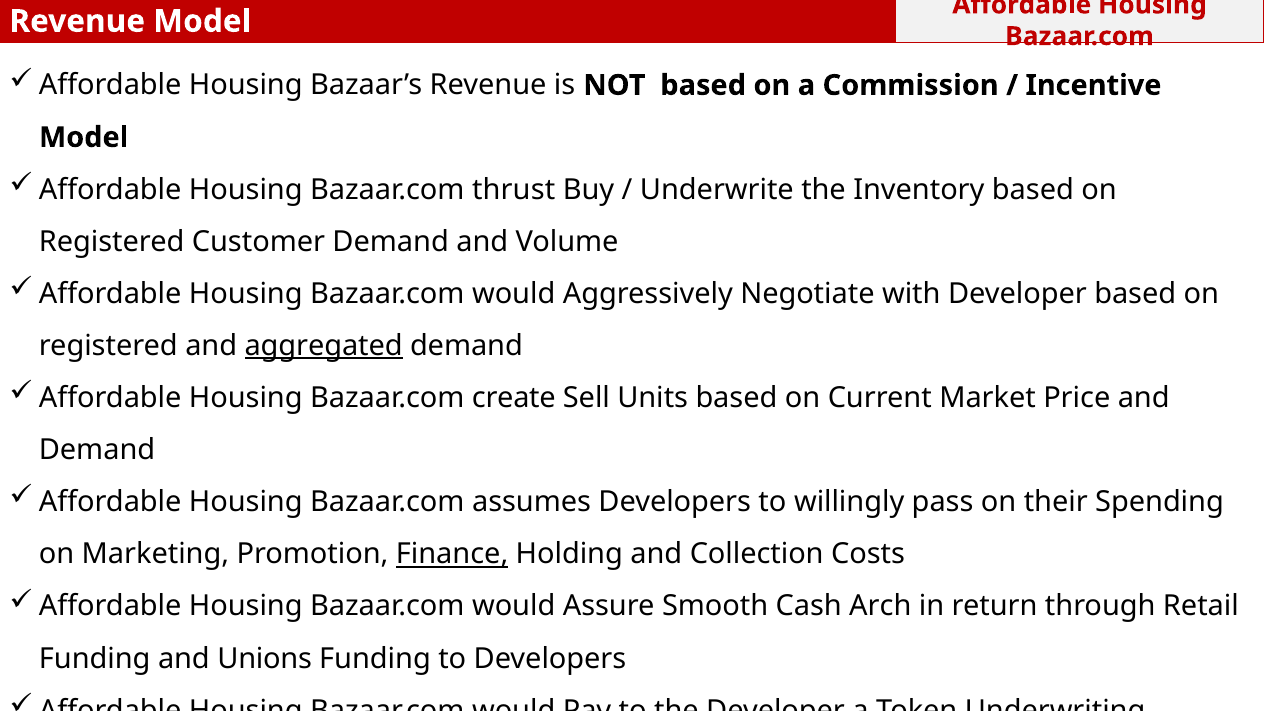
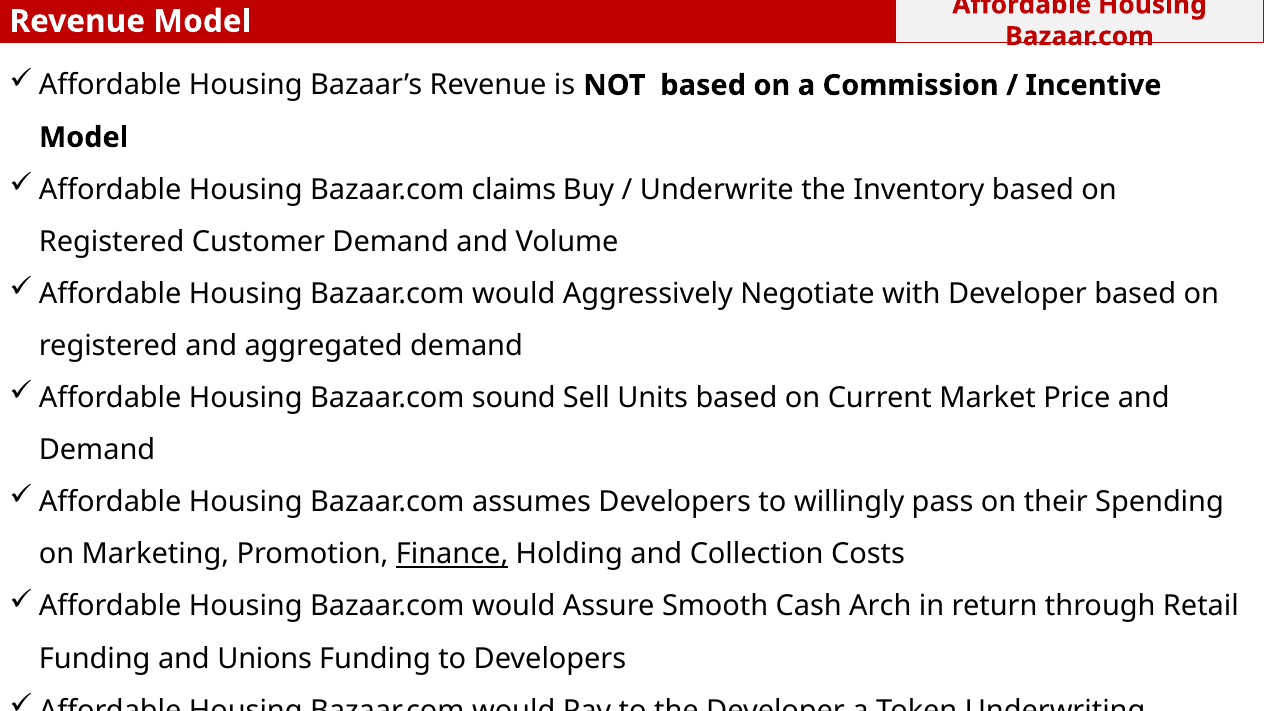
thrust: thrust -> claims
aggregated underline: present -> none
create: create -> sound
